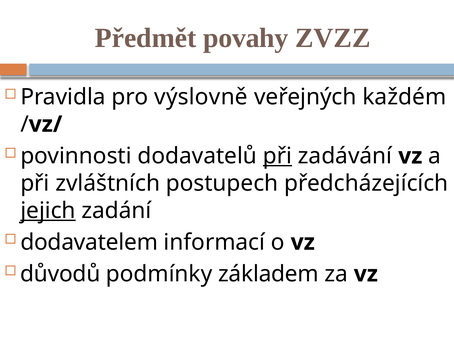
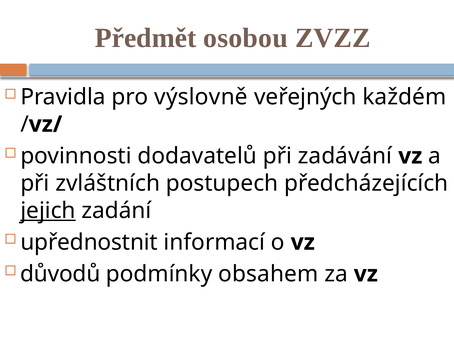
povahy: povahy -> osobou
při at (277, 156) underline: present -> none
dodavatelem: dodavatelem -> upřednostnit
základem: základem -> obsahem
